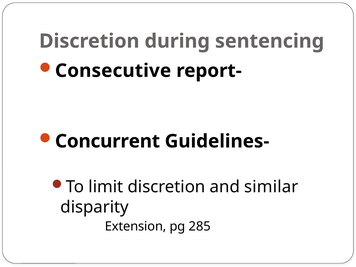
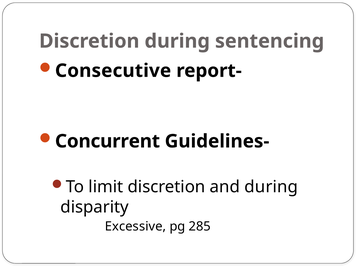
and similar: similar -> during
Extension: Extension -> Excessive
